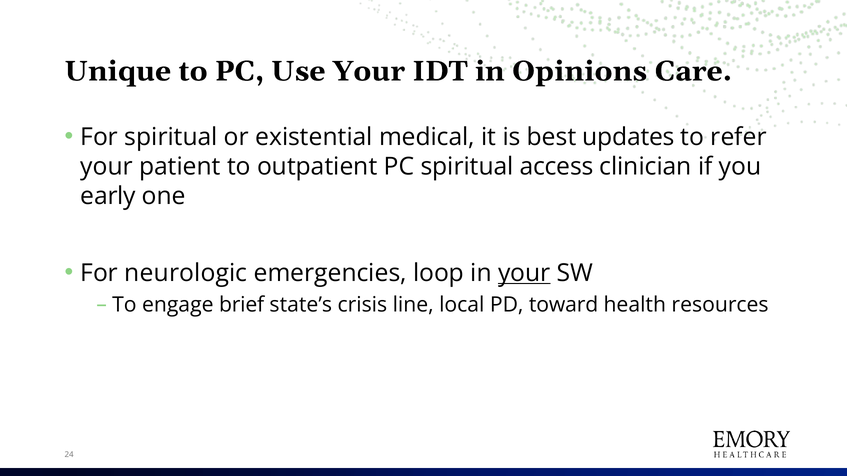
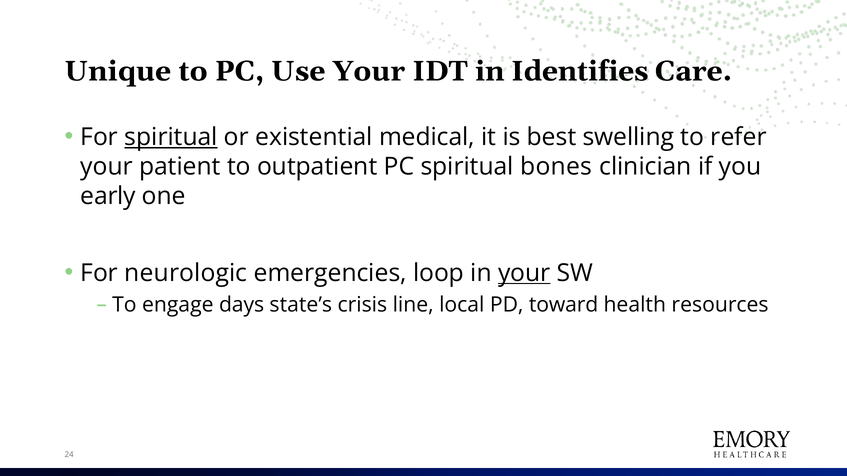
Opinions: Opinions -> Identifies
spiritual at (171, 137) underline: none -> present
updates: updates -> swelling
access: access -> bones
brief: brief -> days
